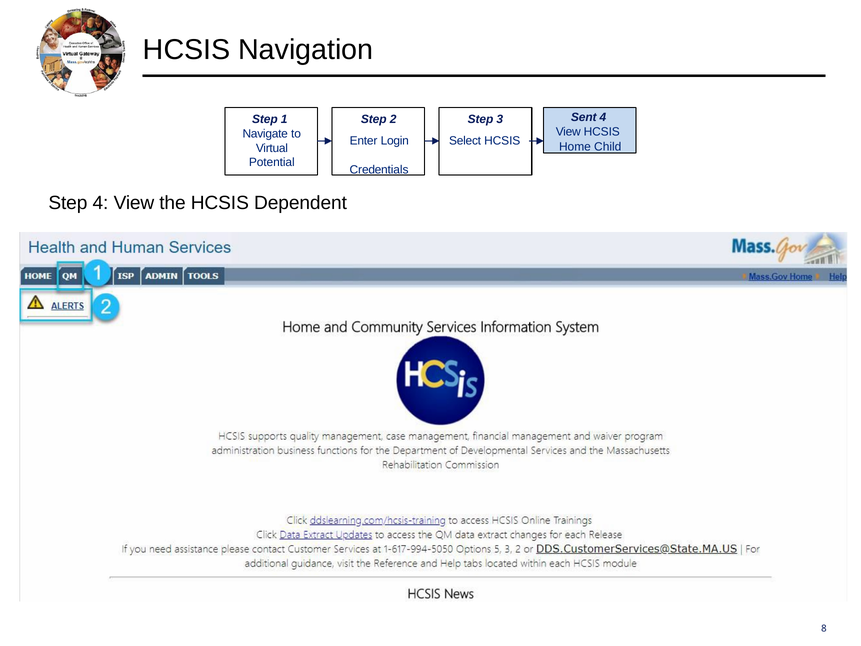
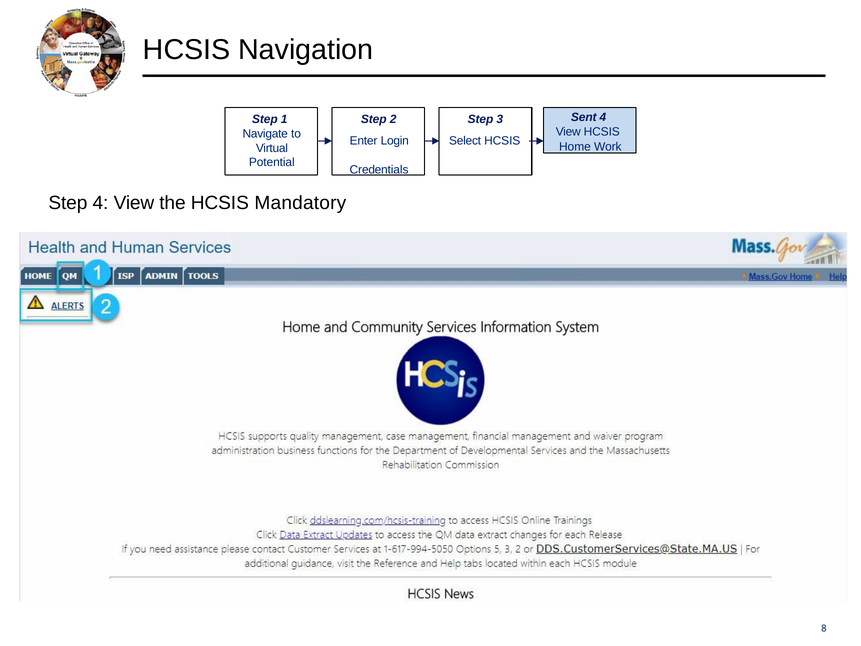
Child: Child -> Work
Dependent: Dependent -> Mandatory
